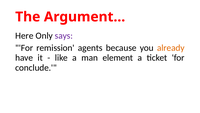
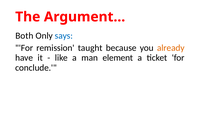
Here: Here -> Both
says colour: purple -> blue
agents: agents -> taught
